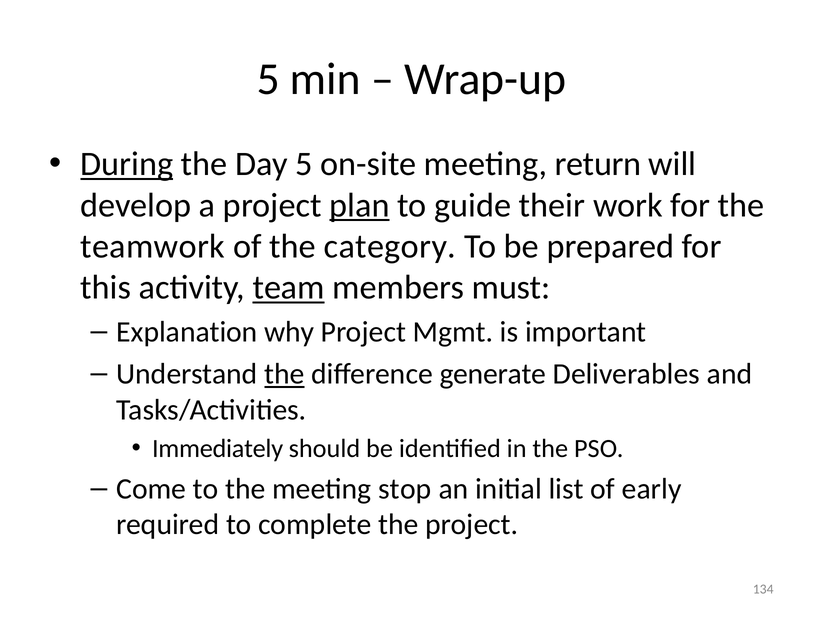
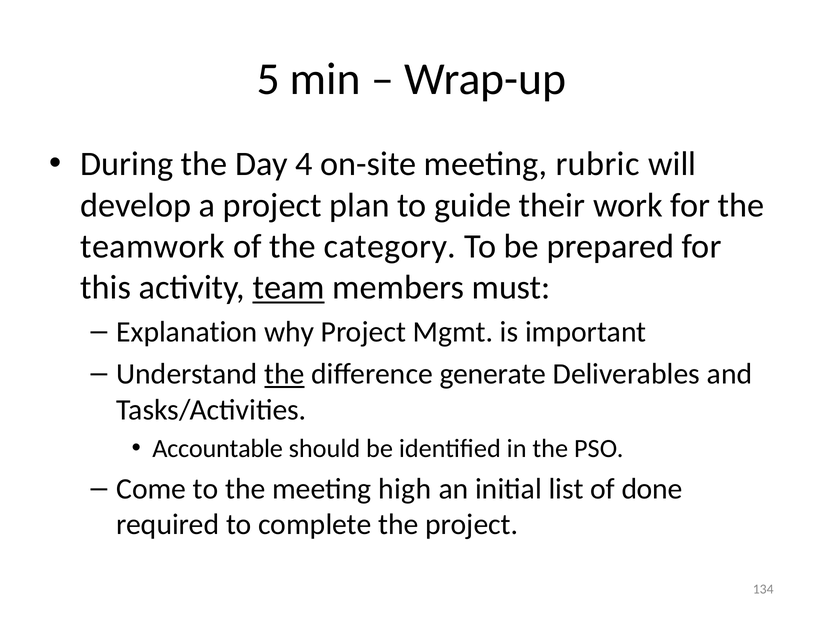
During underline: present -> none
Day 5: 5 -> 4
return: return -> rubric
plan underline: present -> none
Immediately: Immediately -> Accountable
stop: stop -> high
early: early -> done
